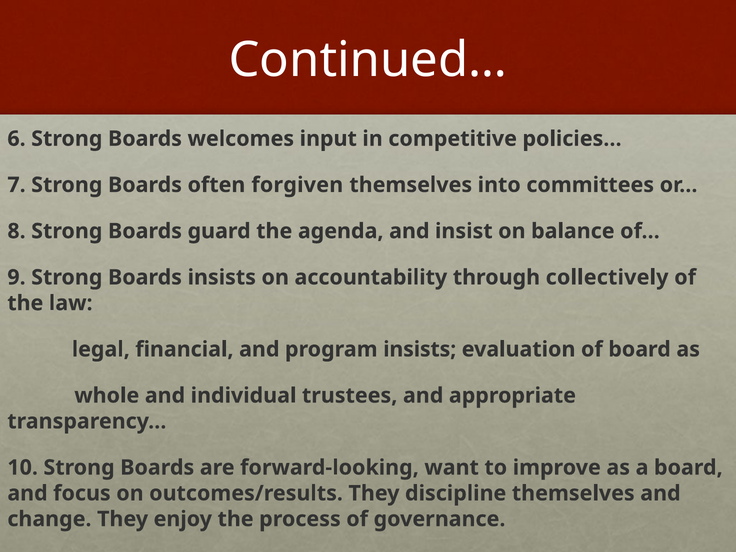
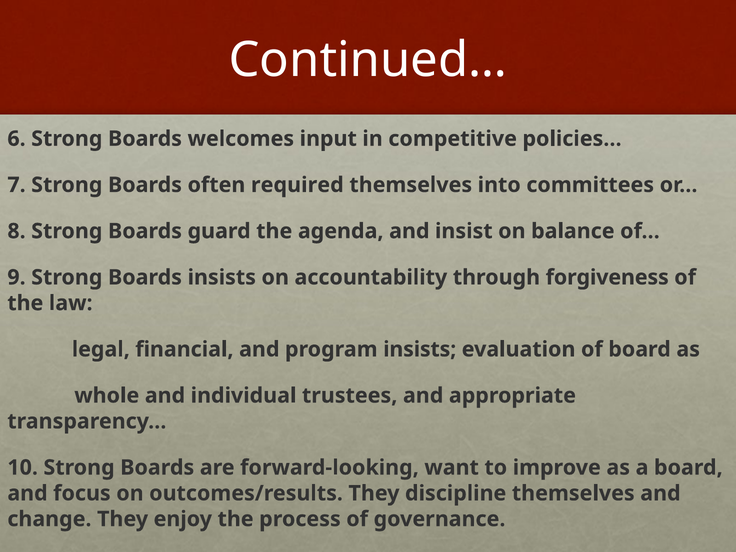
forgiven: forgiven -> required
collectively: collectively -> forgiveness
